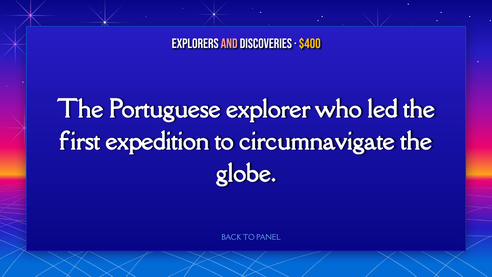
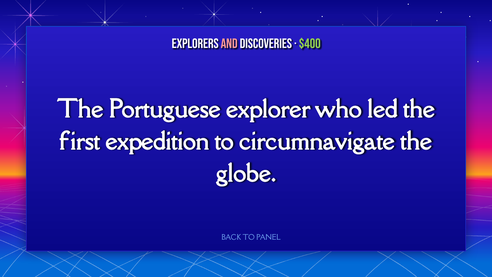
$400 colour: yellow -> light green
